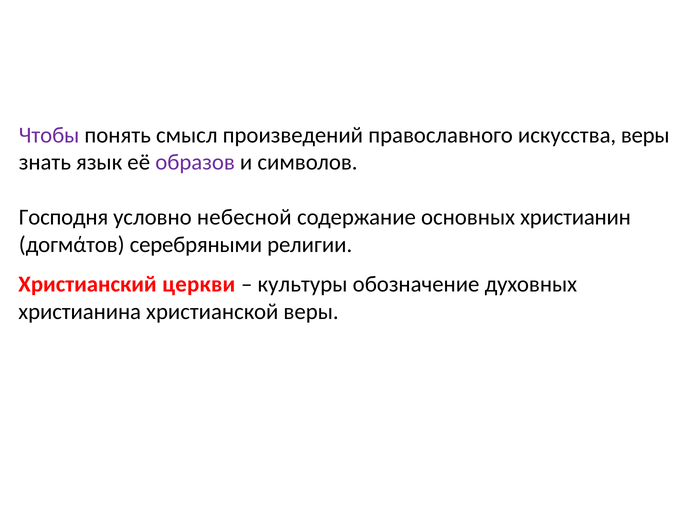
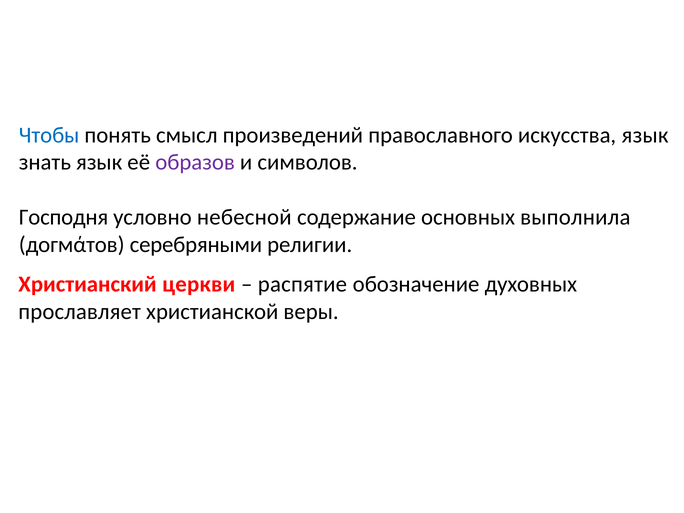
Чтобы colour: purple -> blue
искусства веры: веры -> язык
христианин: христианин -> выполнила
культуры: культуры -> распятие
христианина: христианина -> прославляет
